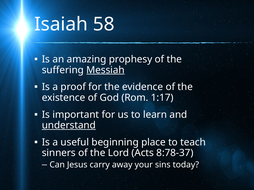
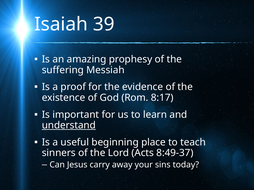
58: 58 -> 39
Messiah underline: present -> none
1:17: 1:17 -> 8:17
8:78-37: 8:78-37 -> 8:49-37
